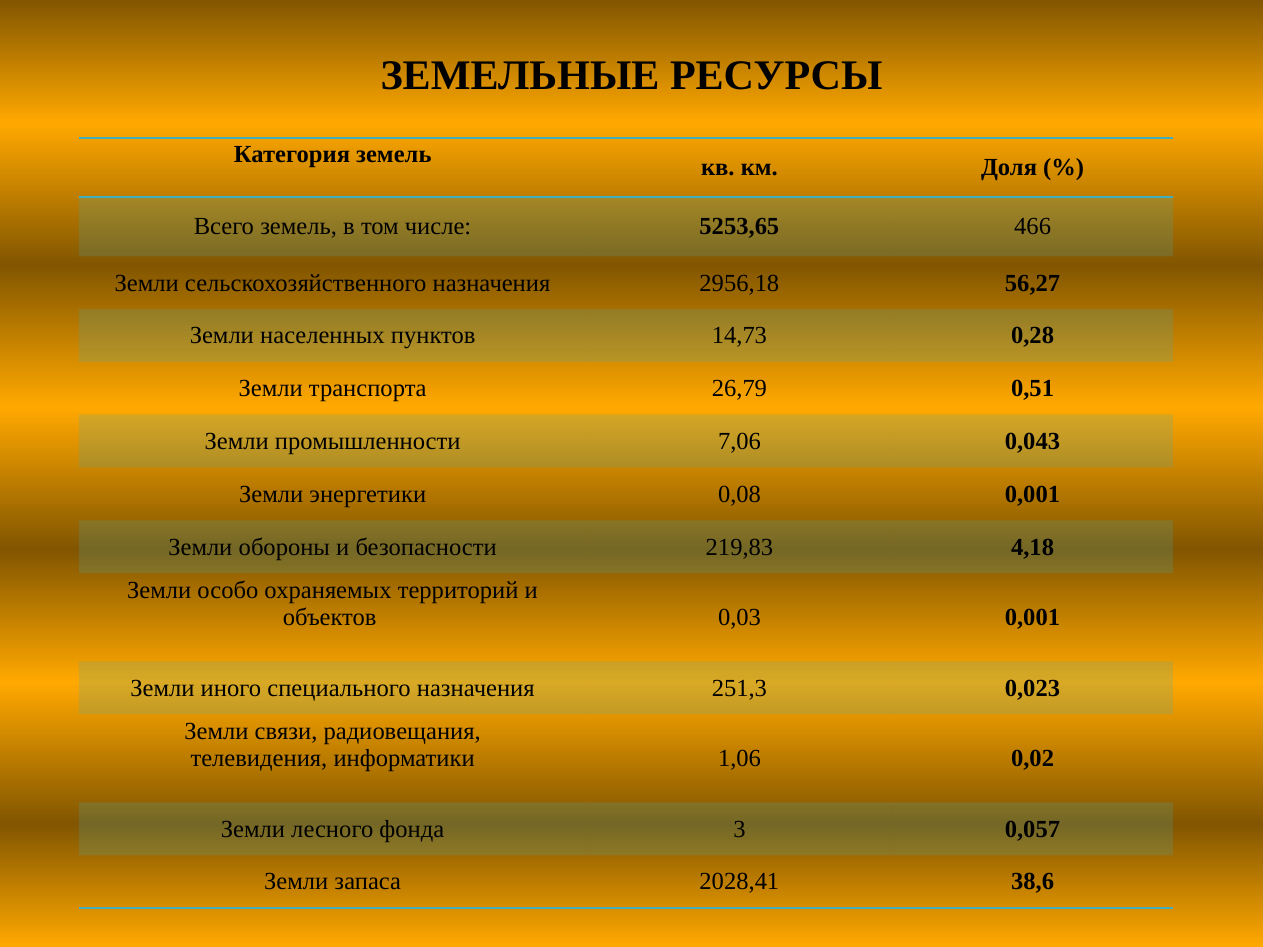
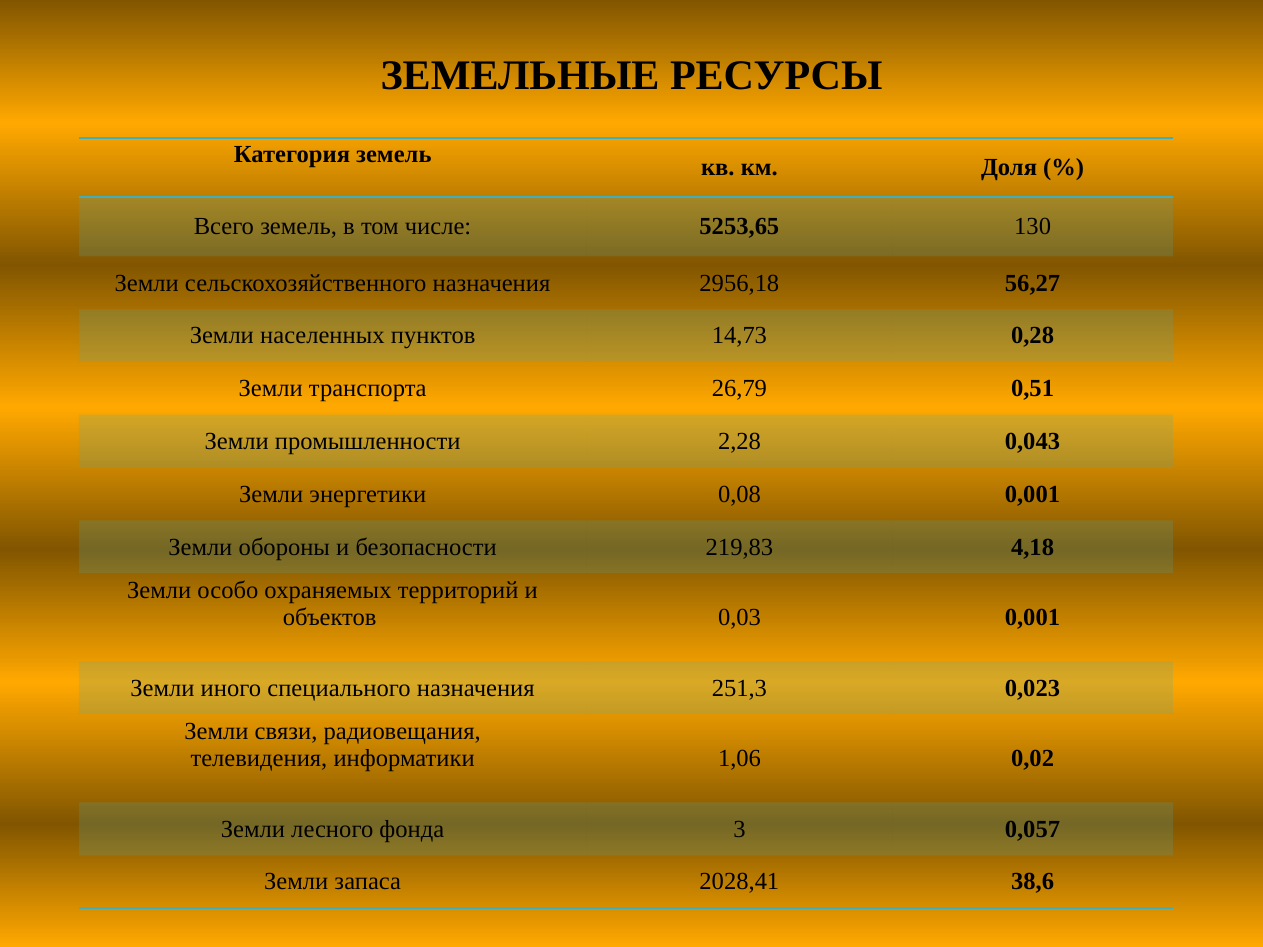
466: 466 -> 130
7,06: 7,06 -> 2,28
